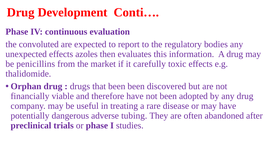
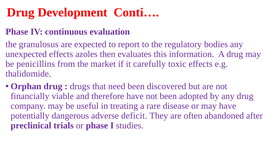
convoluted: convoluted -> granulosus
that been: been -> need
tubing: tubing -> deficit
